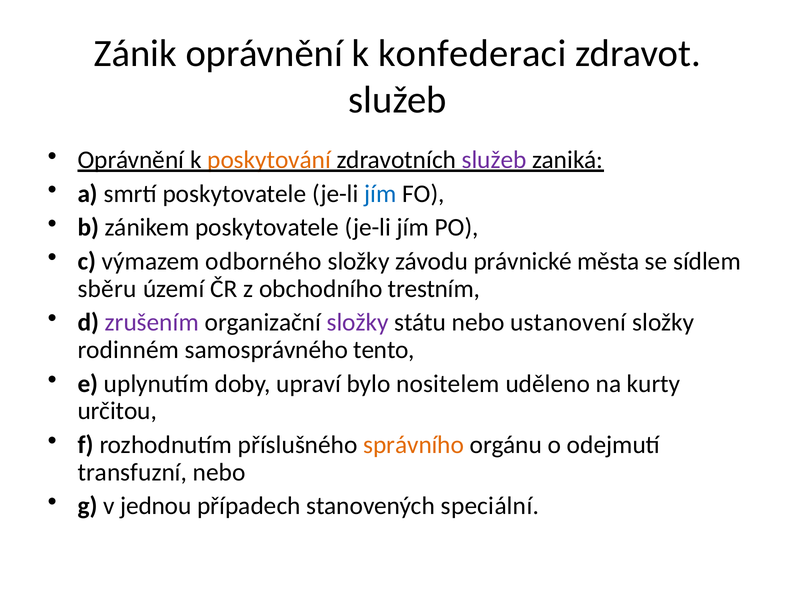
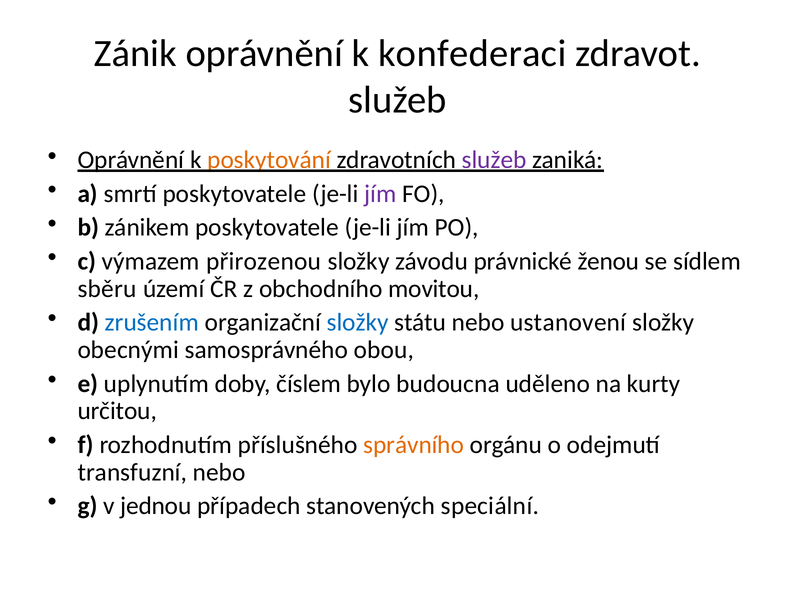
jím at (380, 194) colour: blue -> purple
odborného: odborného -> přirozenou
města: města -> ženou
trestním: trestním -> movitou
zrušením colour: purple -> blue
složky at (358, 323) colour: purple -> blue
rodinném: rodinném -> obecnými
tento: tento -> obou
upraví: upraví -> číslem
nositelem: nositelem -> budoucna
